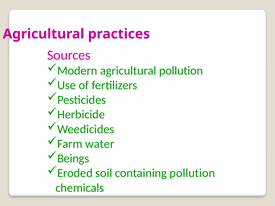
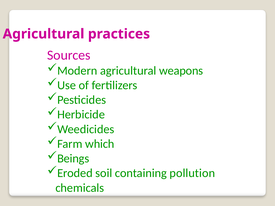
agricultural pollution: pollution -> weapons
water: water -> which
